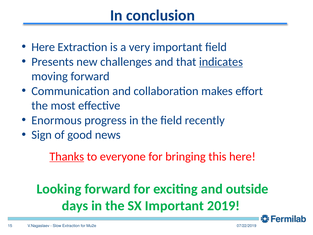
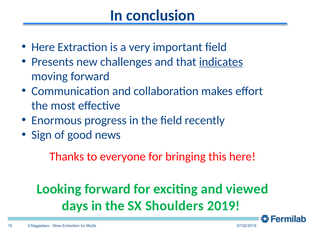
Thanks underline: present -> none
outside: outside -> viewed
SX Important: Important -> Shoulders
